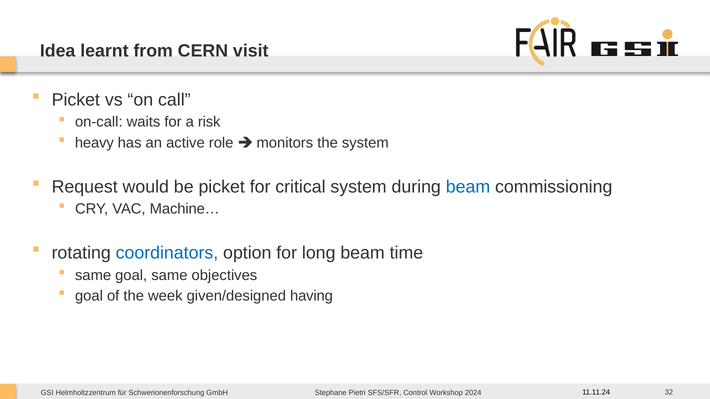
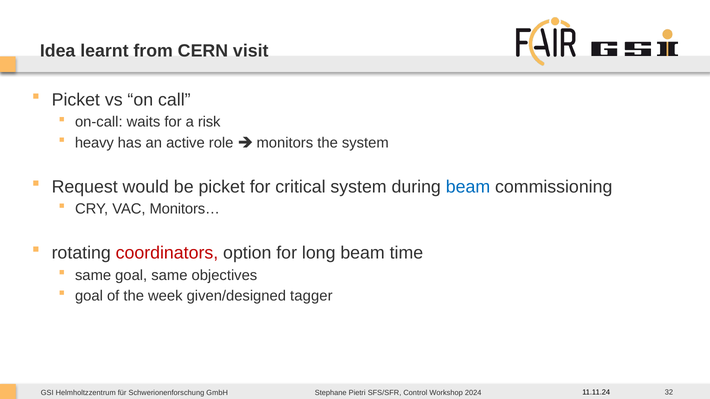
Machine…: Machine… -> Monitors…
coordinators colour: blue -> red
having: having -> tagger
